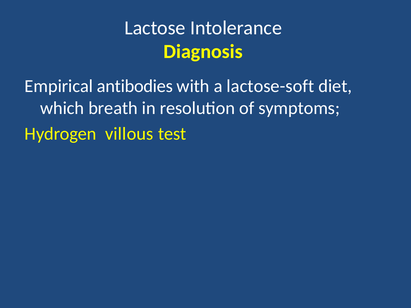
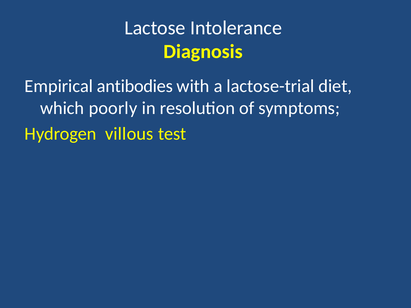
lactose-soft: lactose-soft -> lactose-trial
breath: breath -> poorly
